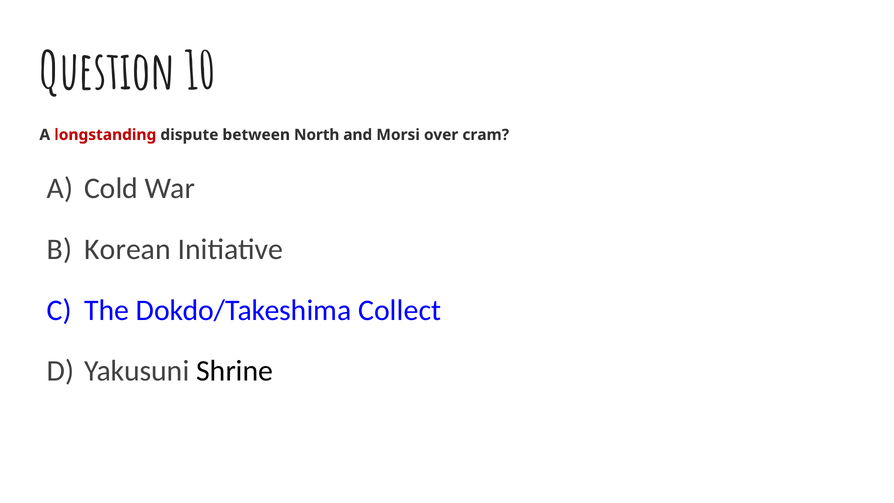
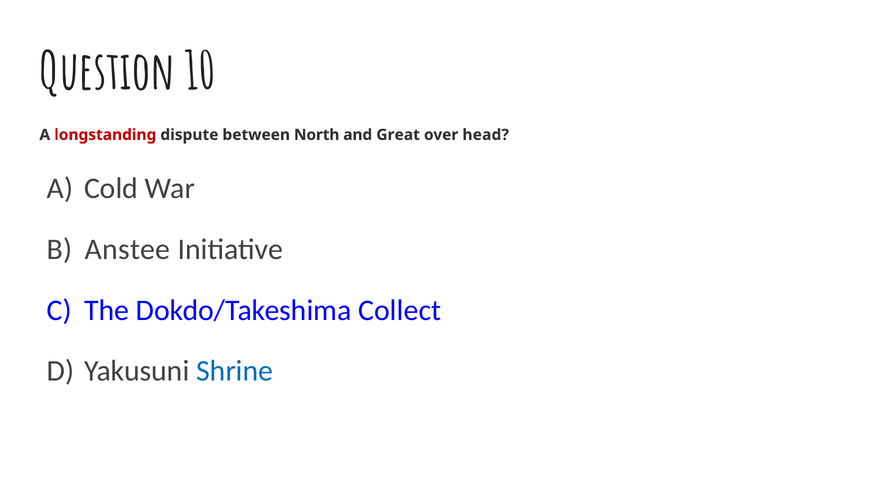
Morsi: Morsi -> Great
cram: cram -> head
Korean: Korean -> Anstee
Shrine colour: black -> blue
